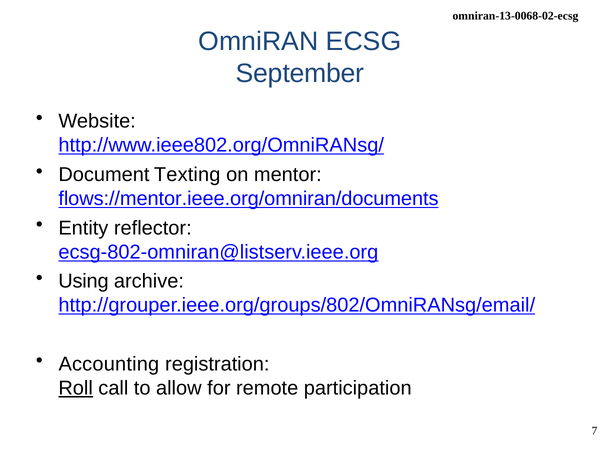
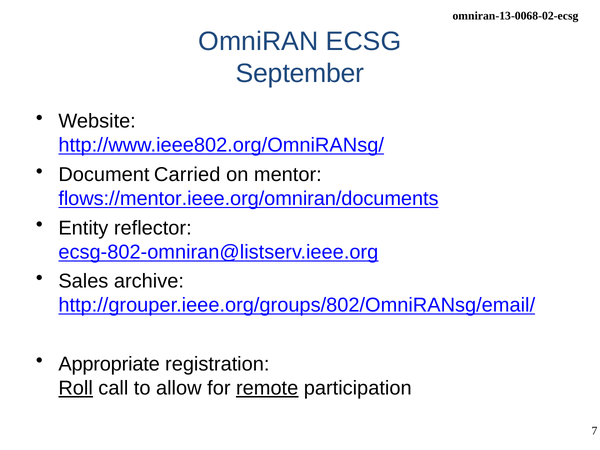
Texting: Texting -> Carried
Using: Using -> Sales
Accounting: Accounting -> Appropriate
remote underline: none -> present
